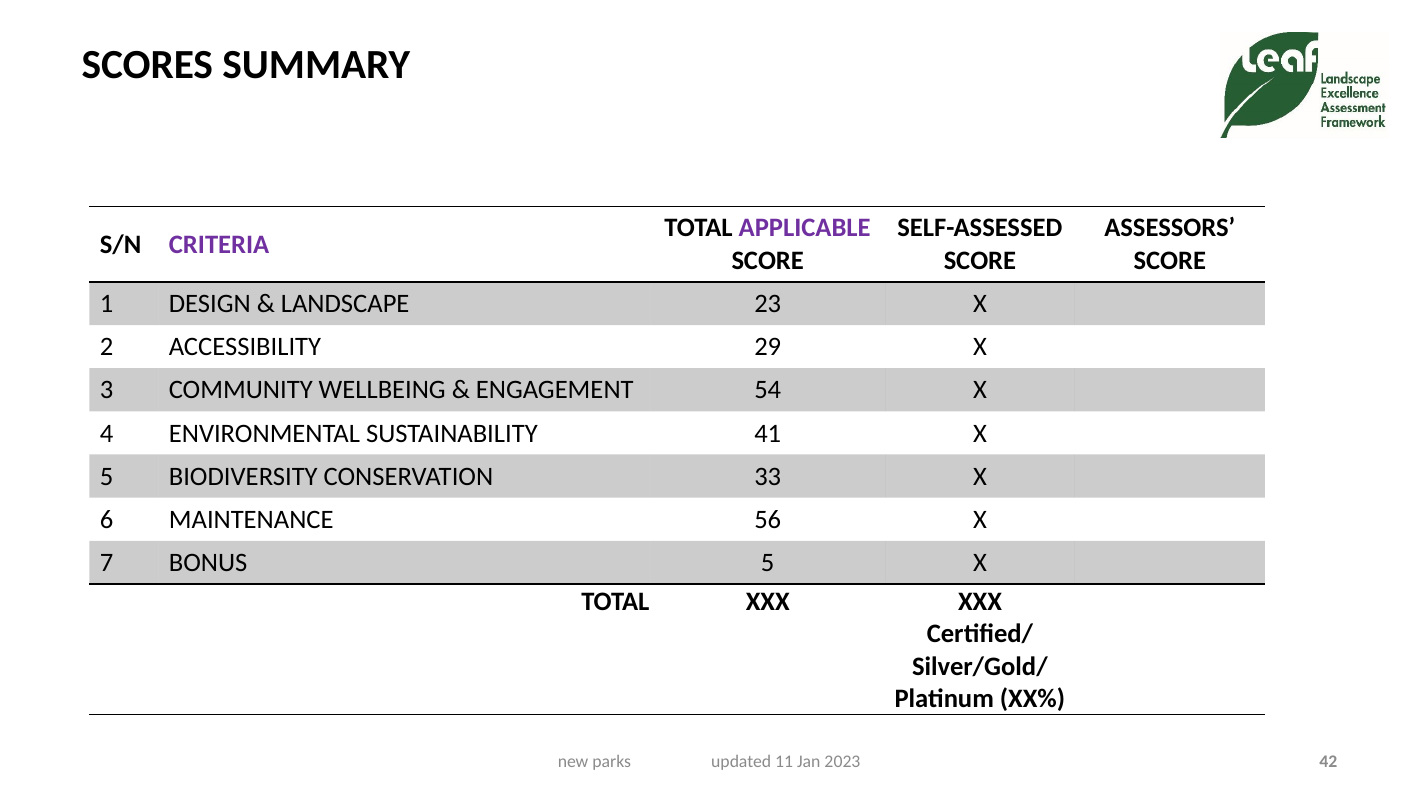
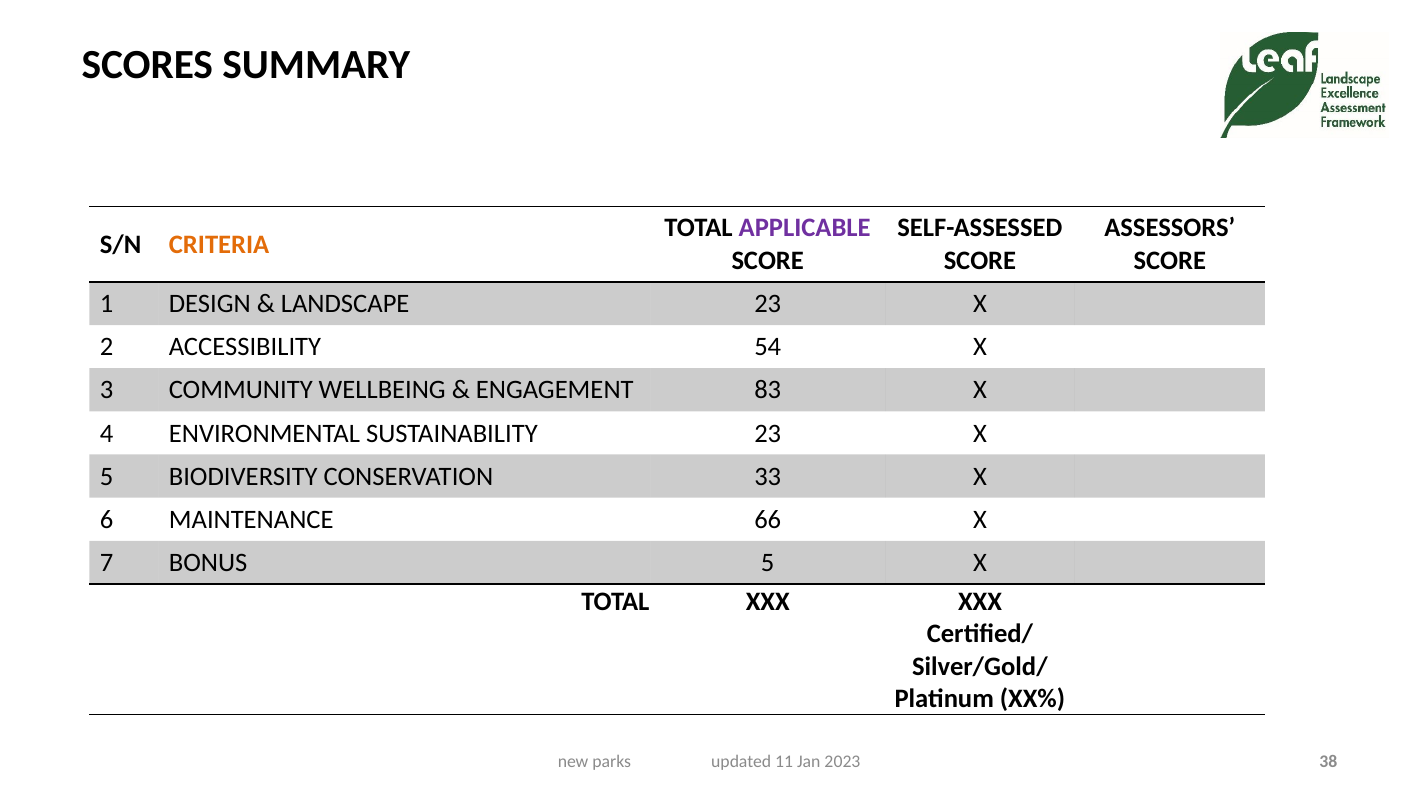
CRITERIA colour: purple -> orange
29: 29 -> 54
54: 54 -> 83
SUSTAINABILITY 41: 41 -> 23
56: 56 -> 66
42: 42 -> 38
